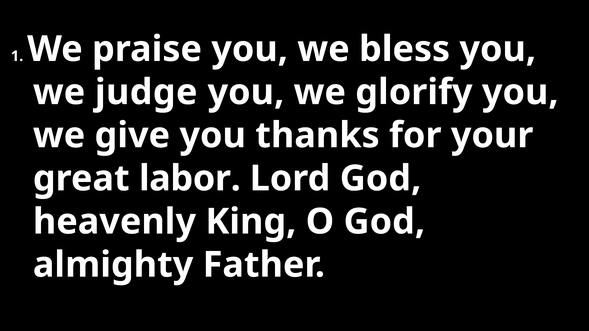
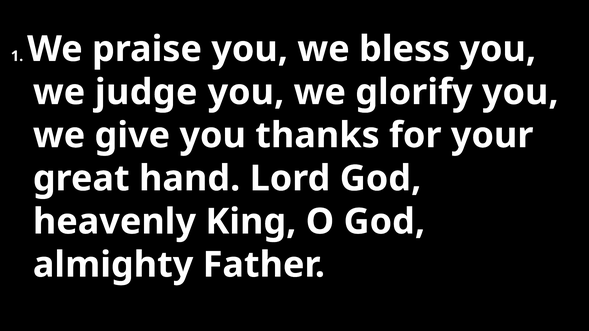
labor: labor -> hand
